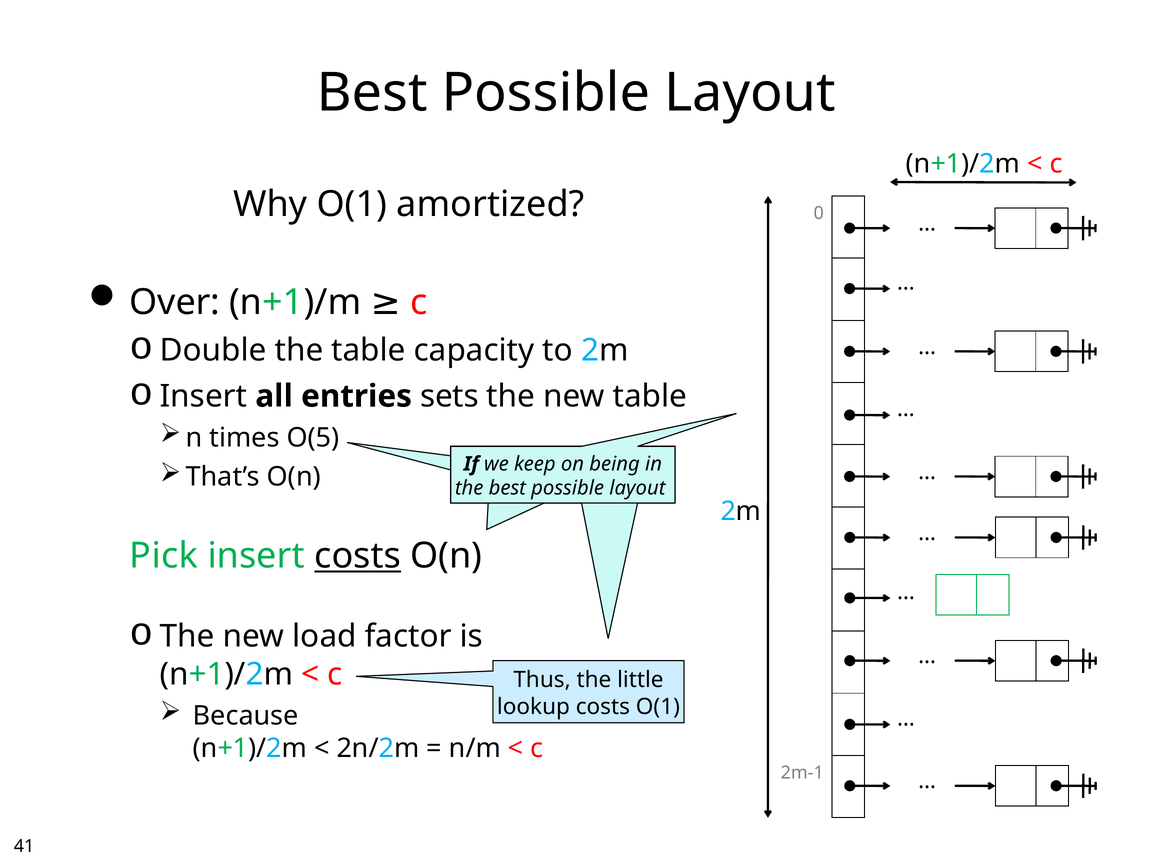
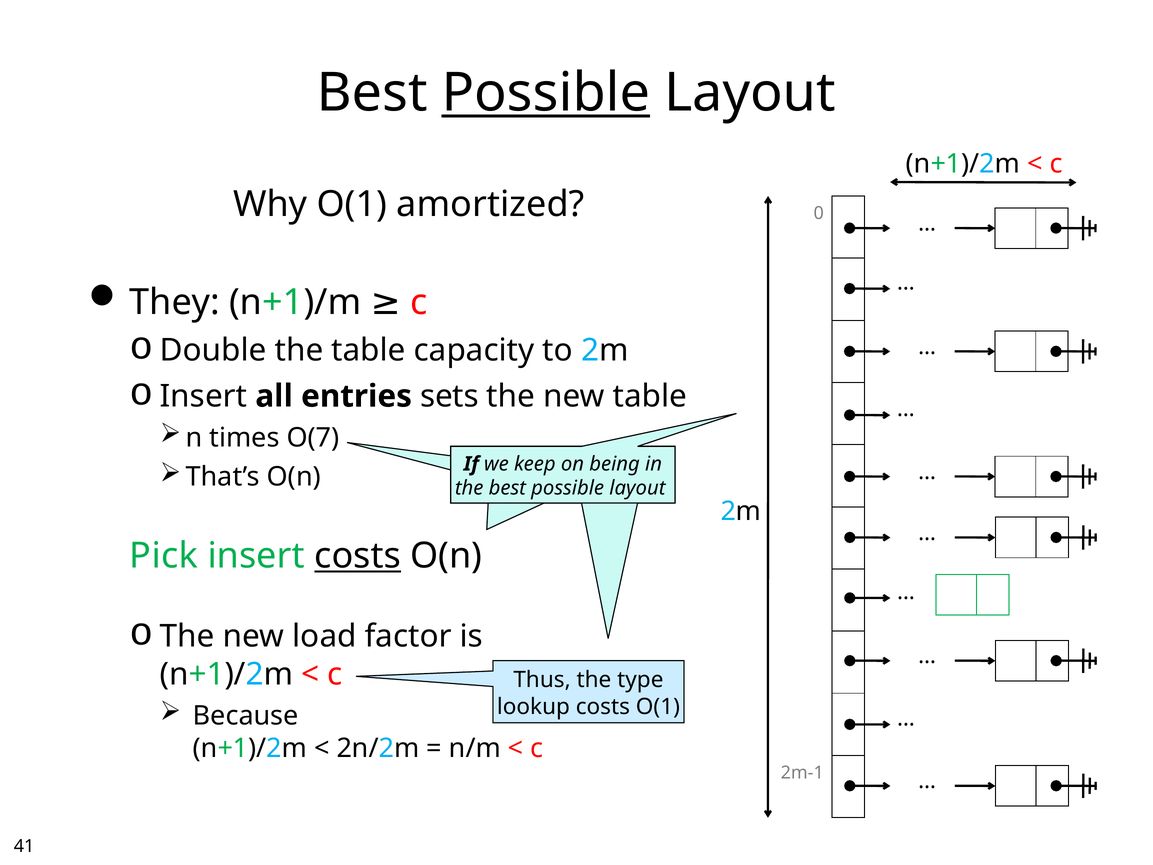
Possible at (546, 93) underline: none -> present
Over: Over -> They
O(5: O(5 -> O(7
little: little -> type
